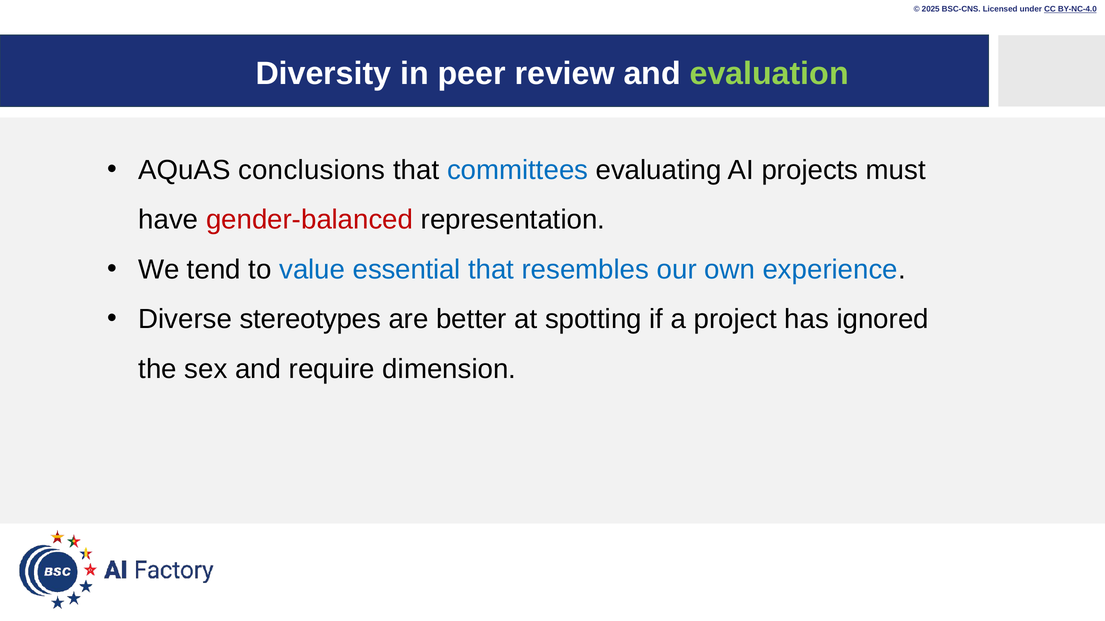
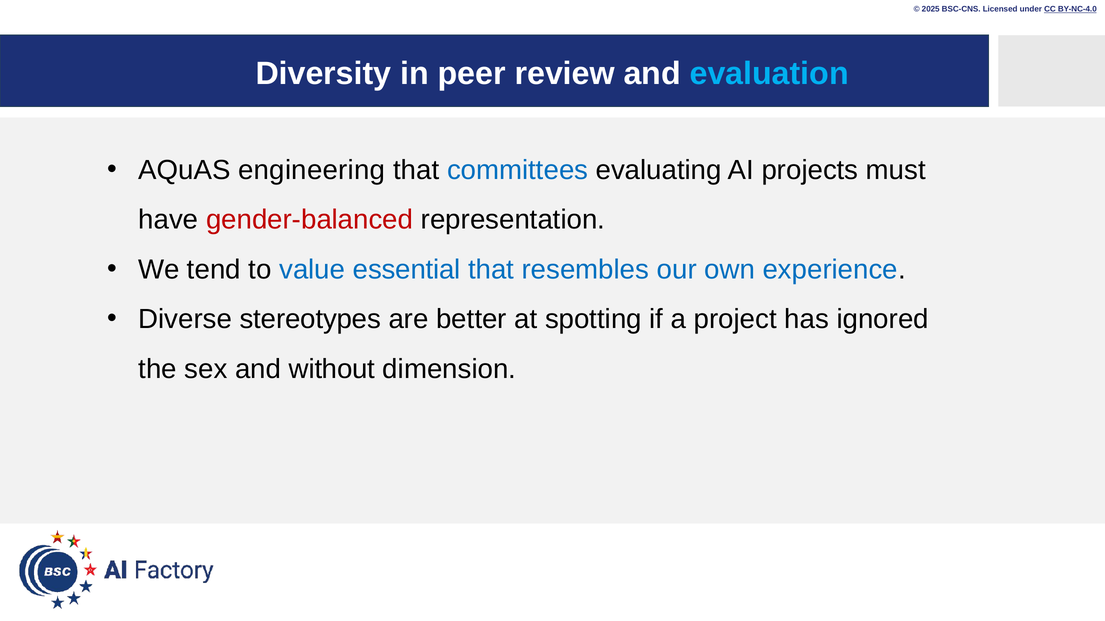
evaluation colour: light green -> light blue
conclusions: conclusions -> engineering
require: require -> without
